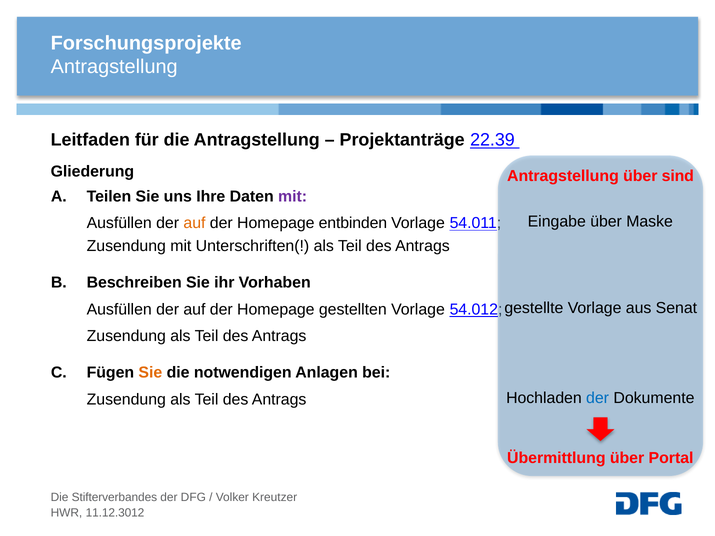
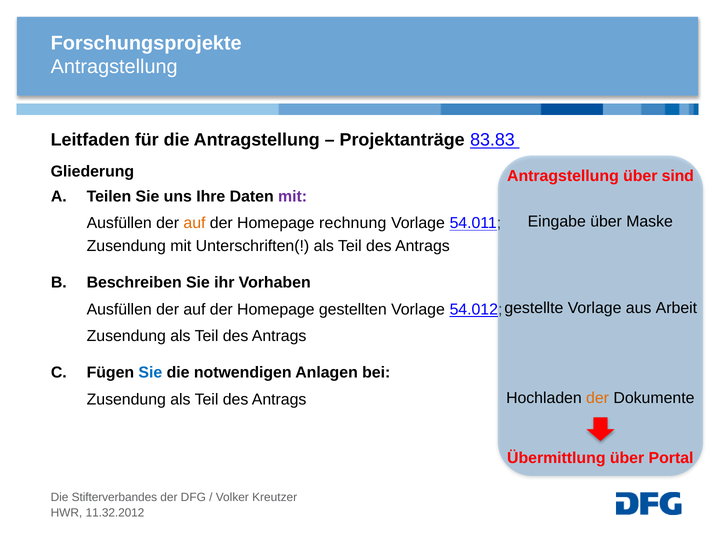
22.39: 22.39 -> 83.83
entbinden: entbinden -> rechnung
Senat: Senat -> Arbeit
Sie at (150, 373) colour: orange -> blue
der at (598, 398) colour: blue -> orange
11.12.3012: 11.12.3012 -> 11.32.2012
